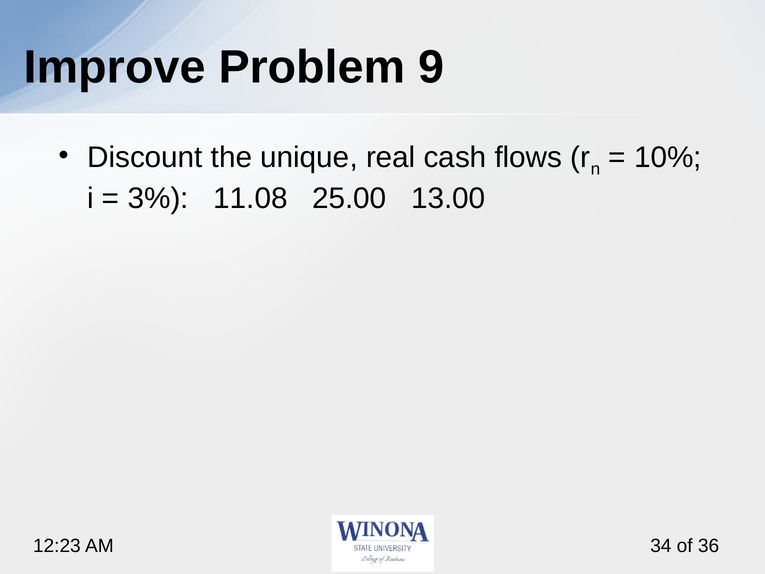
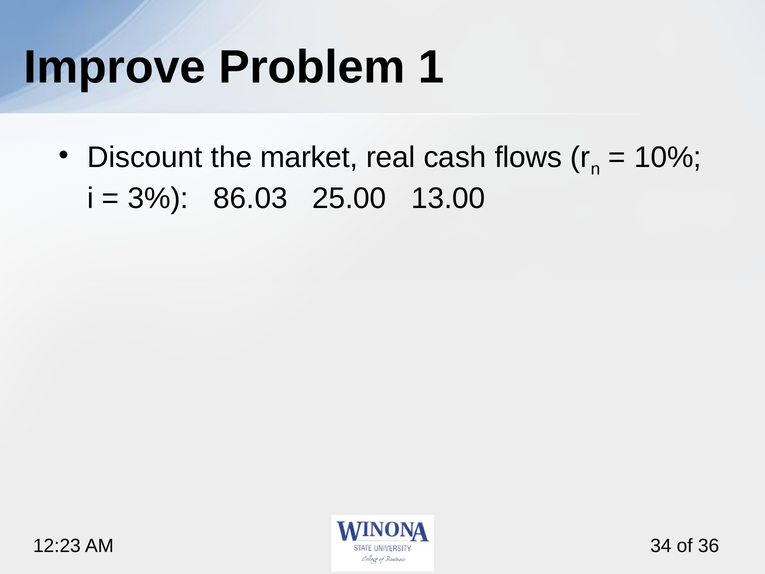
9: 9 -> 1
unique: unique -> market
11.08: 11.08 -> 86.03
